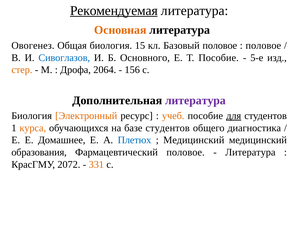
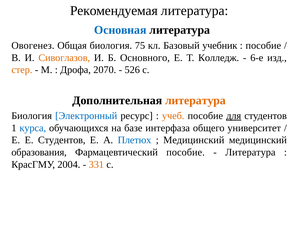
Рекомендуемая underline: present -> none
Основная colour: orange -> blue
15: 15 -> 75
Базовый половое: половое -> учебник
половое at (263, 46): половое -> пособие
Сивоглазов colour: blue -> orange
Т Пособие: Пособие -> Колледж
5-е: 5-е -> 6-е
2064: 2064 -> 2070
156: 156 -> 526
литература at (195, 100) colour: purple -> orange
Электронный colour: orange -> blue
курса colour: orange -> blue
базе студентов: студентов -> интерфаза
диагностика: диагностика -> университет
Е Домашнее: Домашнее -> Студентов
Фармацевтический половое: половое -> пособие
2072: 2072 -> 2004
